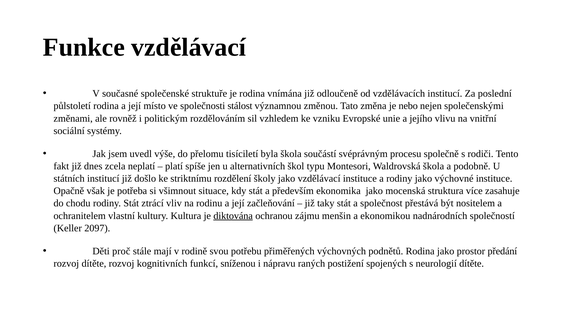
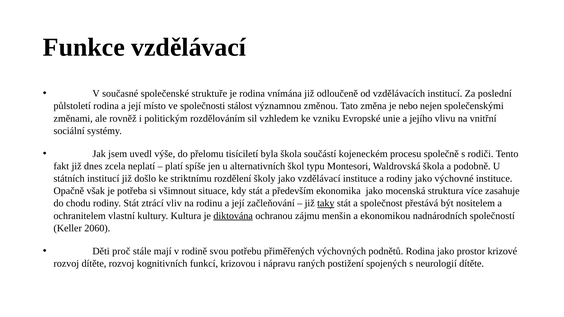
svéprávným: svéprávným -> kojeneckém
taky underline: none -> present
2097: 2097 -> 2060
předání: předání -> krizové
sníženou: sníženou -> krizovou
